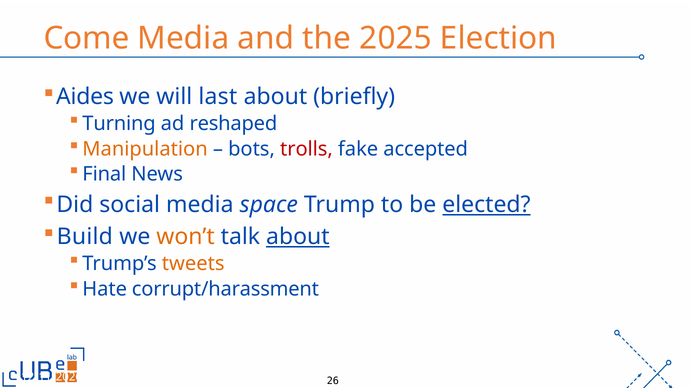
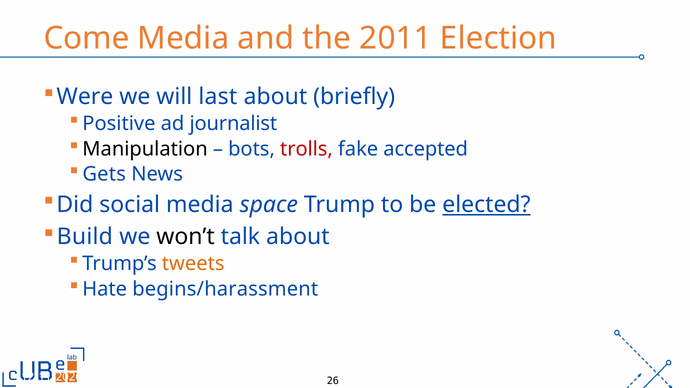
2025: 2025 -> 2011
Aides: Aides -> Were
Turning: Turning -> Positive
reshaped: reshaped -> journalist
Manipulation colour: orange -> black
Final: Final -> Gets
won’t colour: orange -> black
about at (298, 237) underline: present -> none
corrupt/harassment: corrupt/harassment -> begins/harassment
